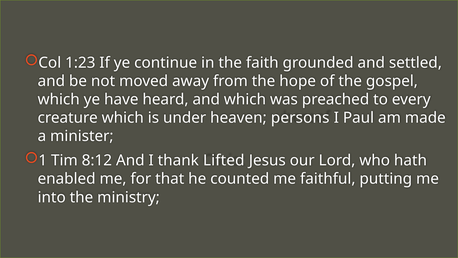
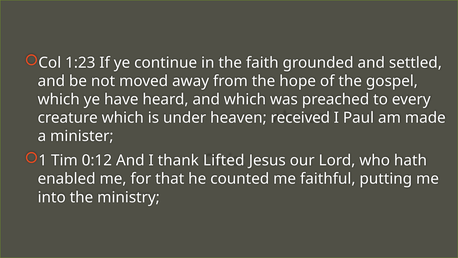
persons: persons -> received
8:12: 8:12 -> 0:12
